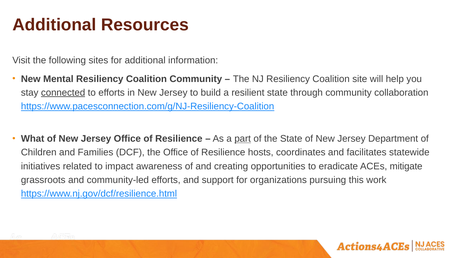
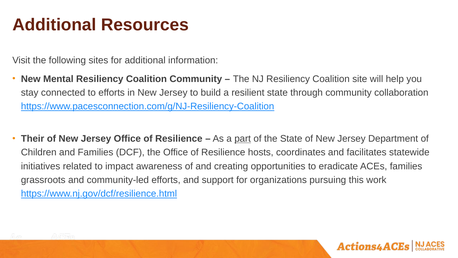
connected underline: present -> none
What: What -> Their
ACEs mitigate: mitigate -> families
